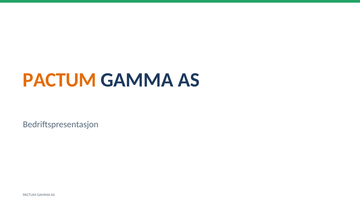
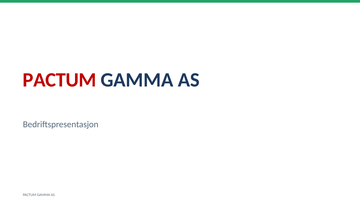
PACTUM at (60, 80) colour: orange -> red
